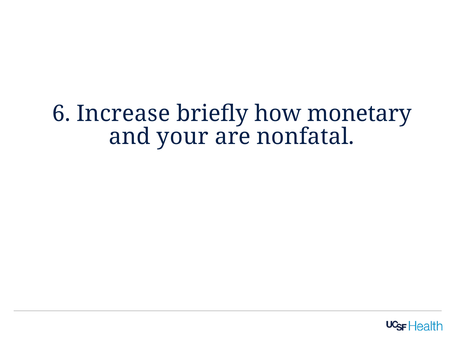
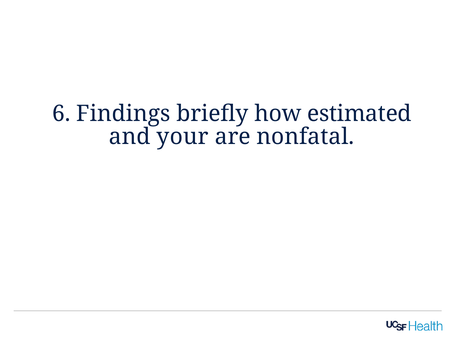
Increase: Increase -> Findings
monetary: monetary -> estimated
